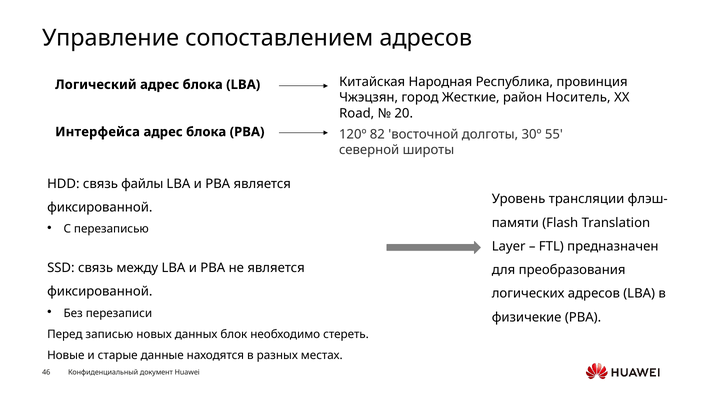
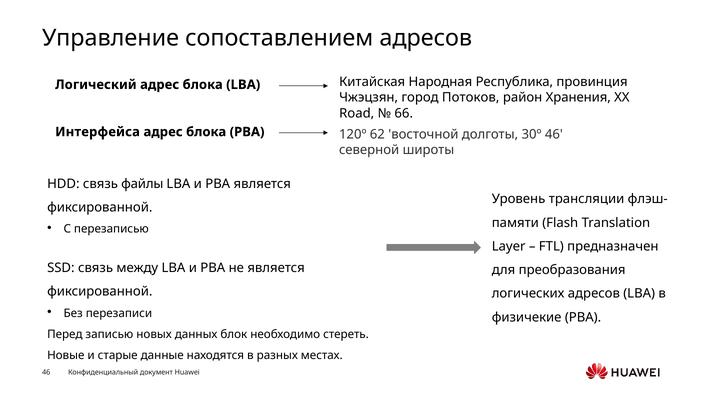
Жесткие: Жесткие -> Потоков
Носитель: Носитель -> Хранения
20: 20 -> 66
82: 82 -> 62
30º 55: 55 -> 46
